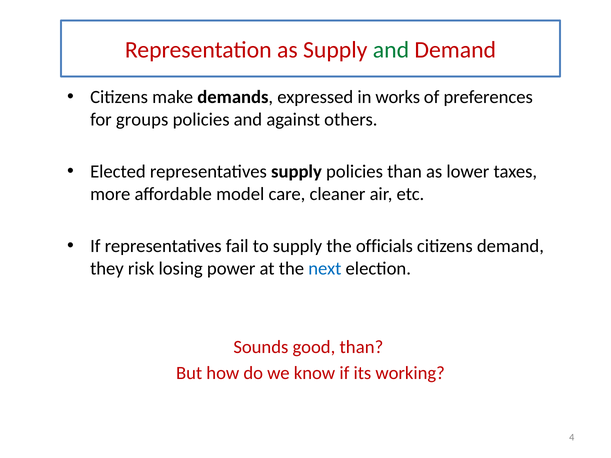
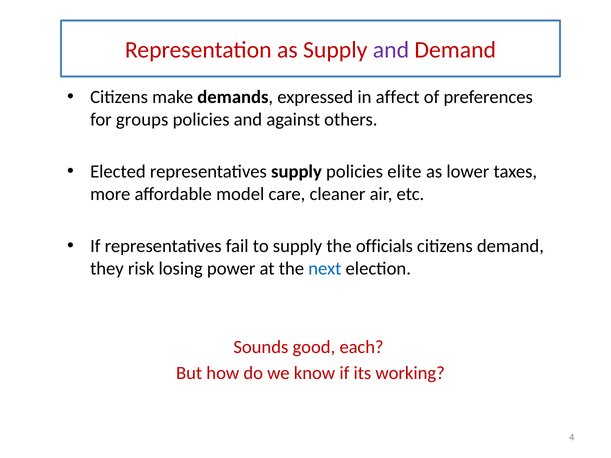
and at (391, 50) colour: green -> purple
works: works -> affect
policies than: than -> elite
good than: than -> each
